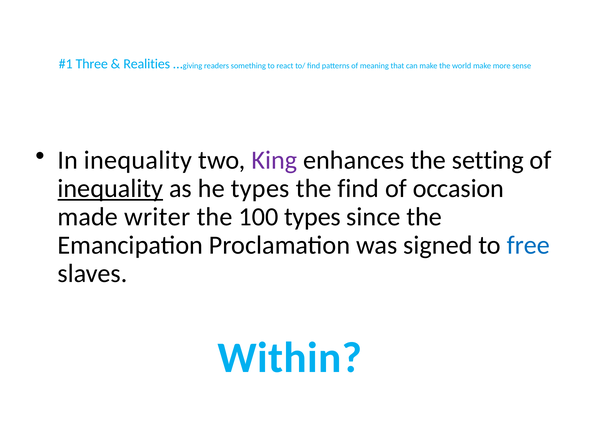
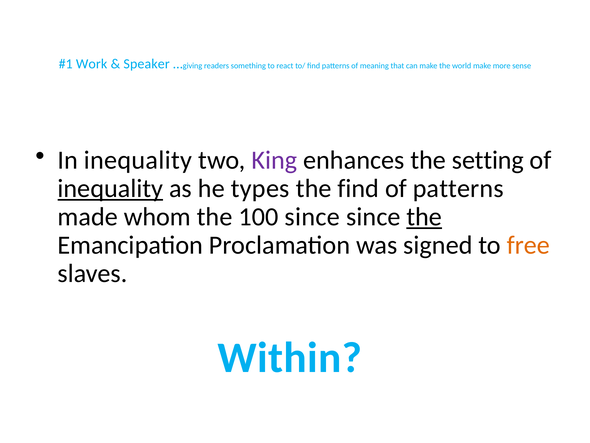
Three: Three -> Work
Realities: Realities -> Speaker
of occasion: occasion -> patterns
writer: writer -> whom
100 types: types -> since
the at (424, 217) underline: none -> present
free colour: blue -> orange
